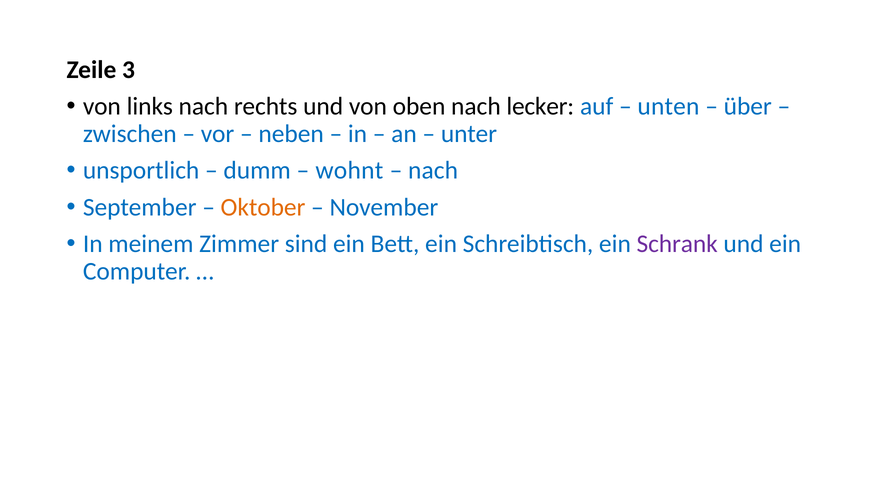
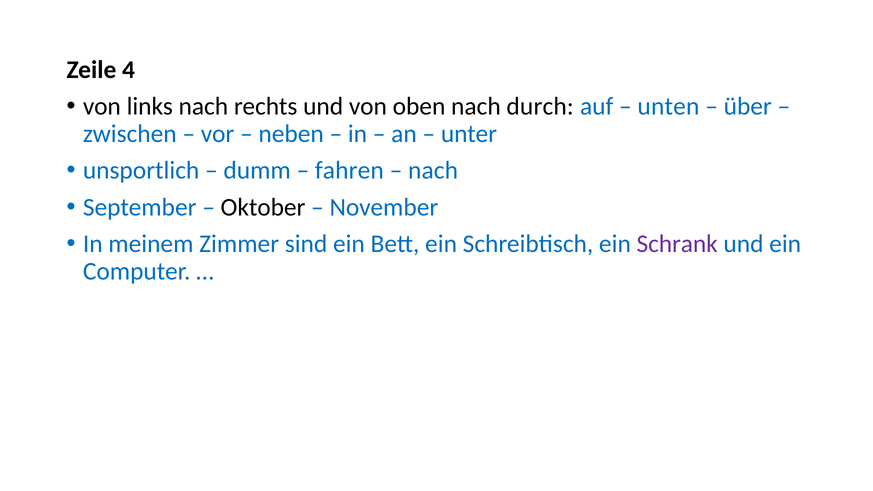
3: 3 -> 4
lecker: lecker -> durch
wohnt: wohnt -> fahren
Oktober colour: orange -> black
